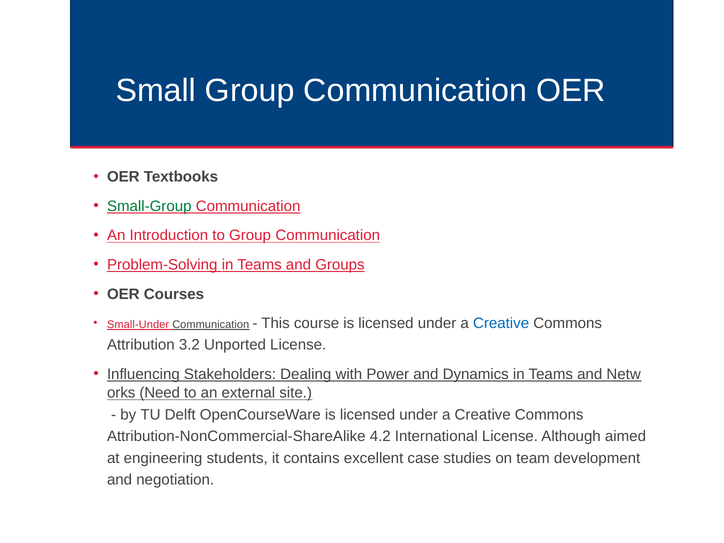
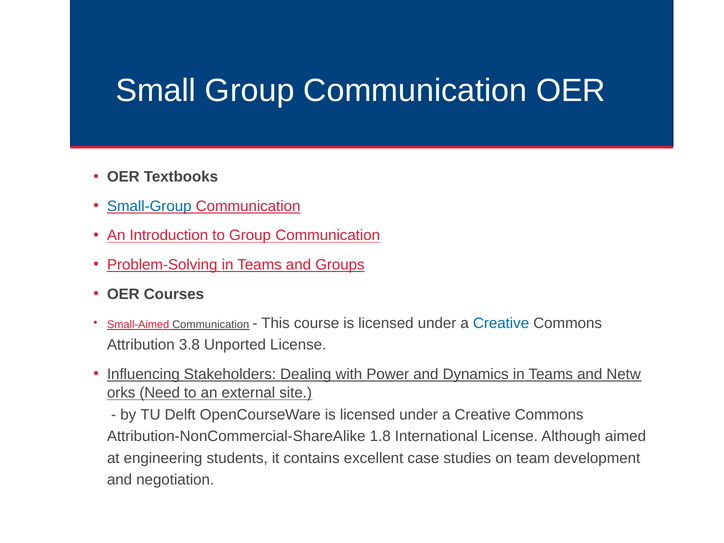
Small-Group colour: green -> blue
Small-Under: Small-Under -> Small-Aimed
3.2: 3.2 -> 3.8
4.2: 4.2 -> 1.8
